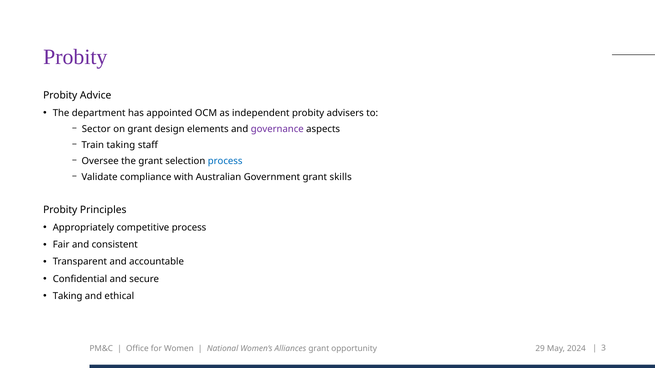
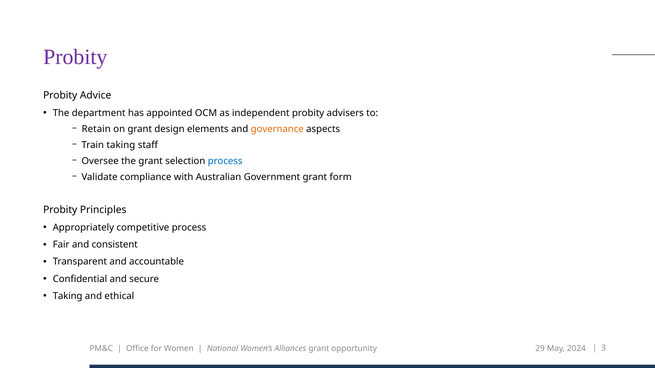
Sector: Sector -> Retain
governance colour: purple -> orange
skills: skills -> form
